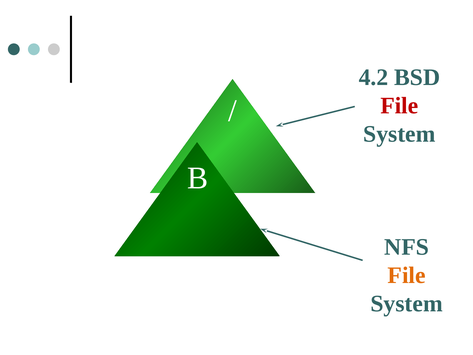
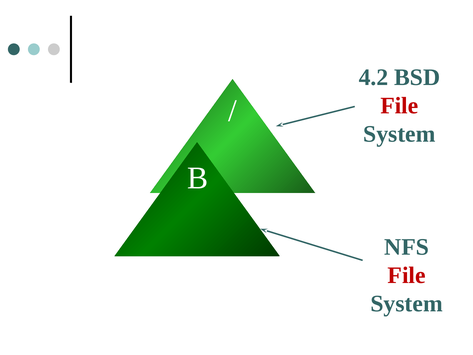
File at (407, 275) colour: orange -> red
